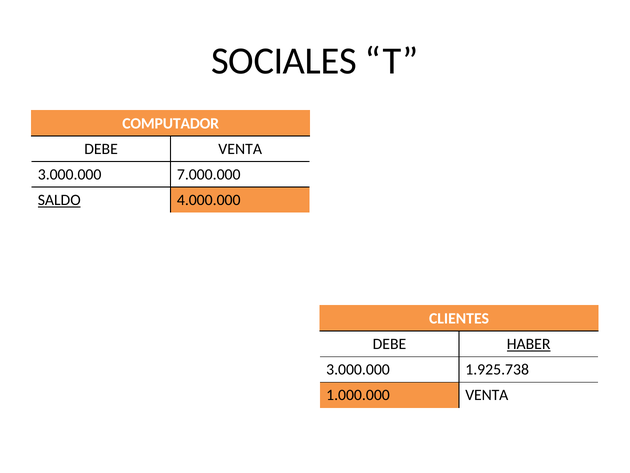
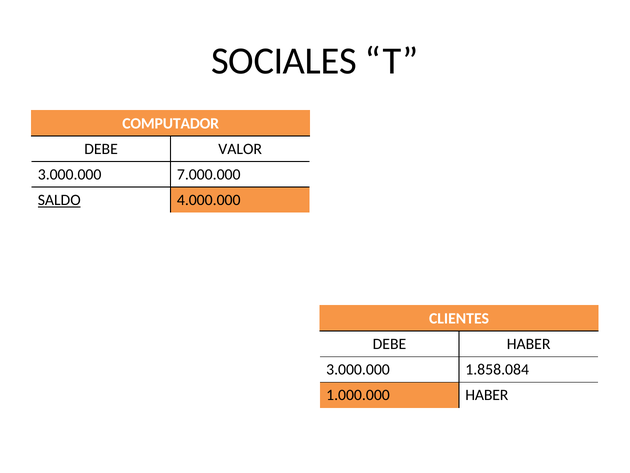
DEBE VENTA: VENTA -> VALOR
HABER at (529, 344) underline: present -> none
1.925.738: 1.925.738 -> 1.858.084
1.000.000 VENTA: VENTA -> HABER
